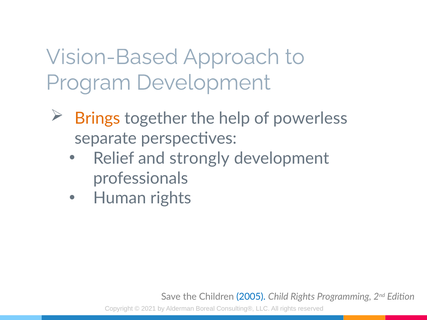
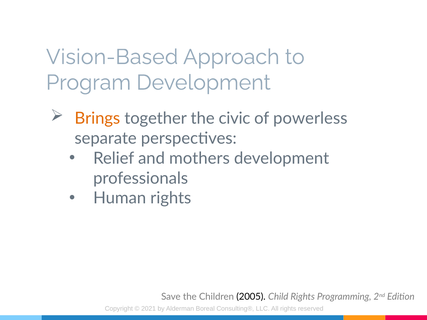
help: help -> civic
strongly: strongly -> mothers
2005 colour: blue -> black
